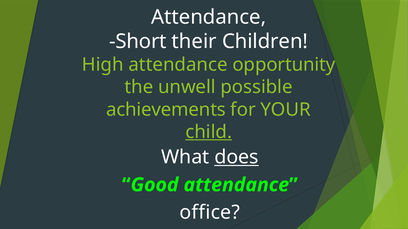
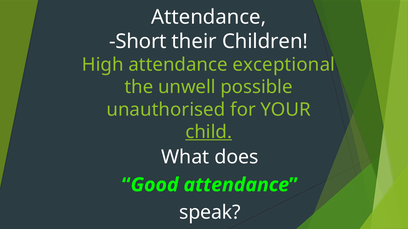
opportunity: opportunity -> exceptional
achievements: achievements -> unauthorised
does underline: present -> none
office: office -> speak
